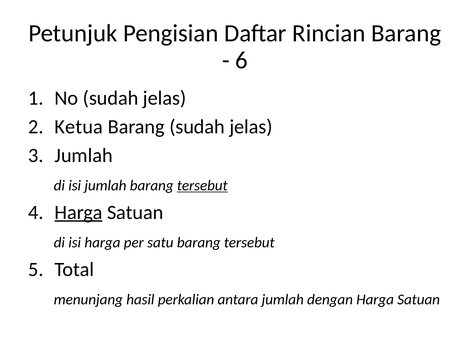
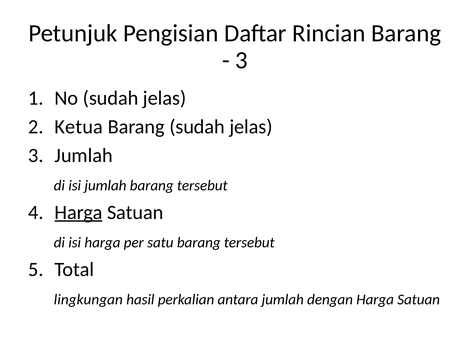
6 at (242, 60): 6 -> 3
tersebut at (202, 185) underline: present -> none
menunjang: menunjang -> lingkungan
